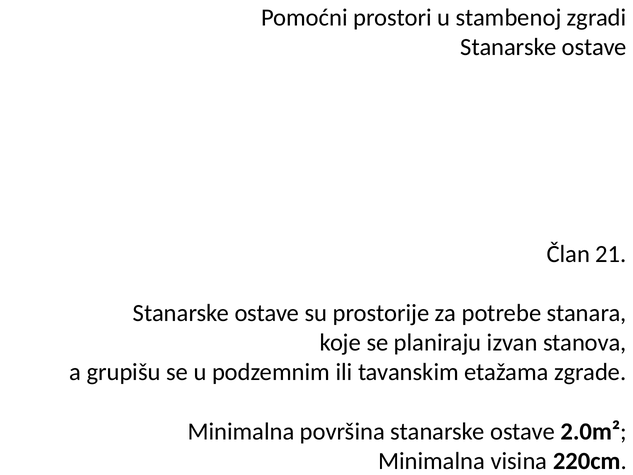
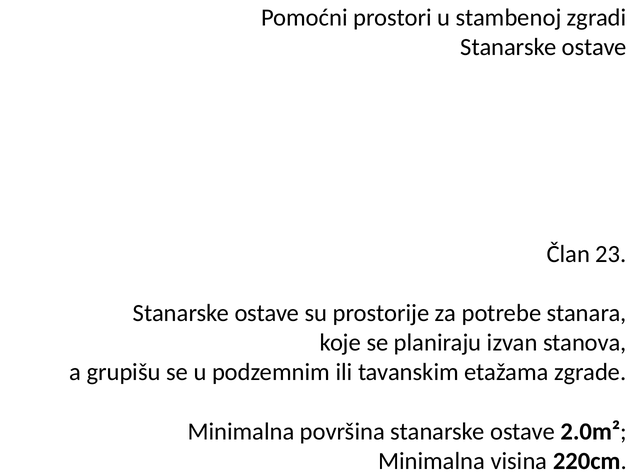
21: 21 -> 23
